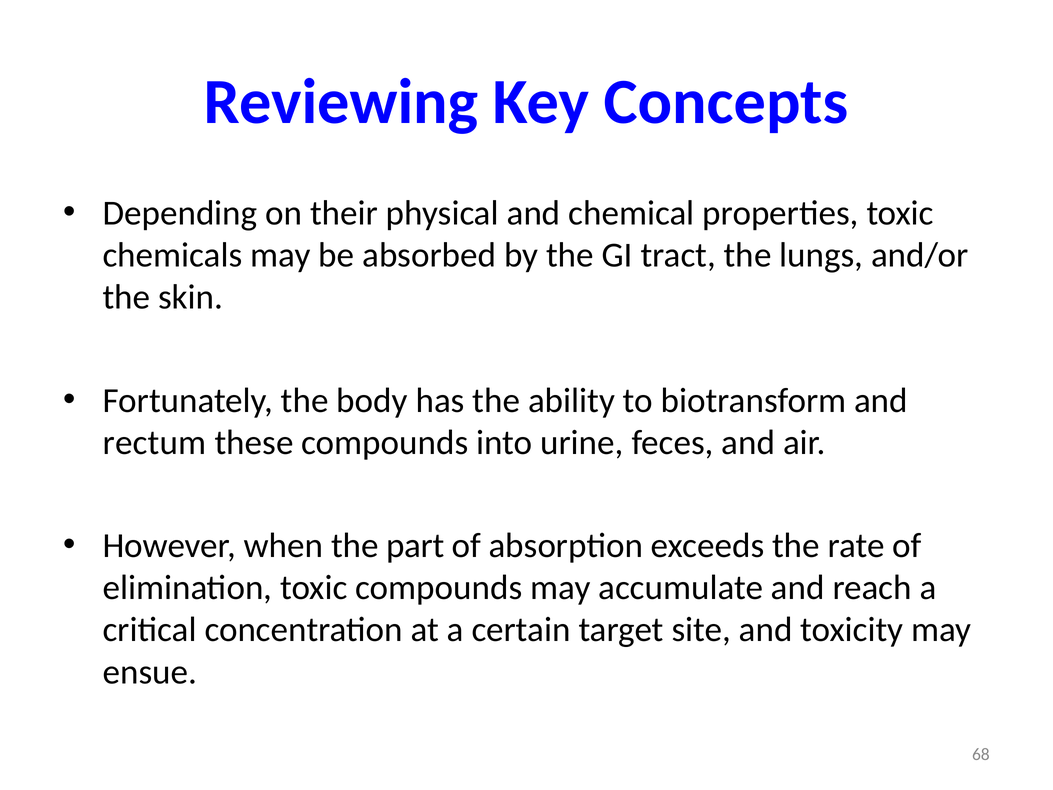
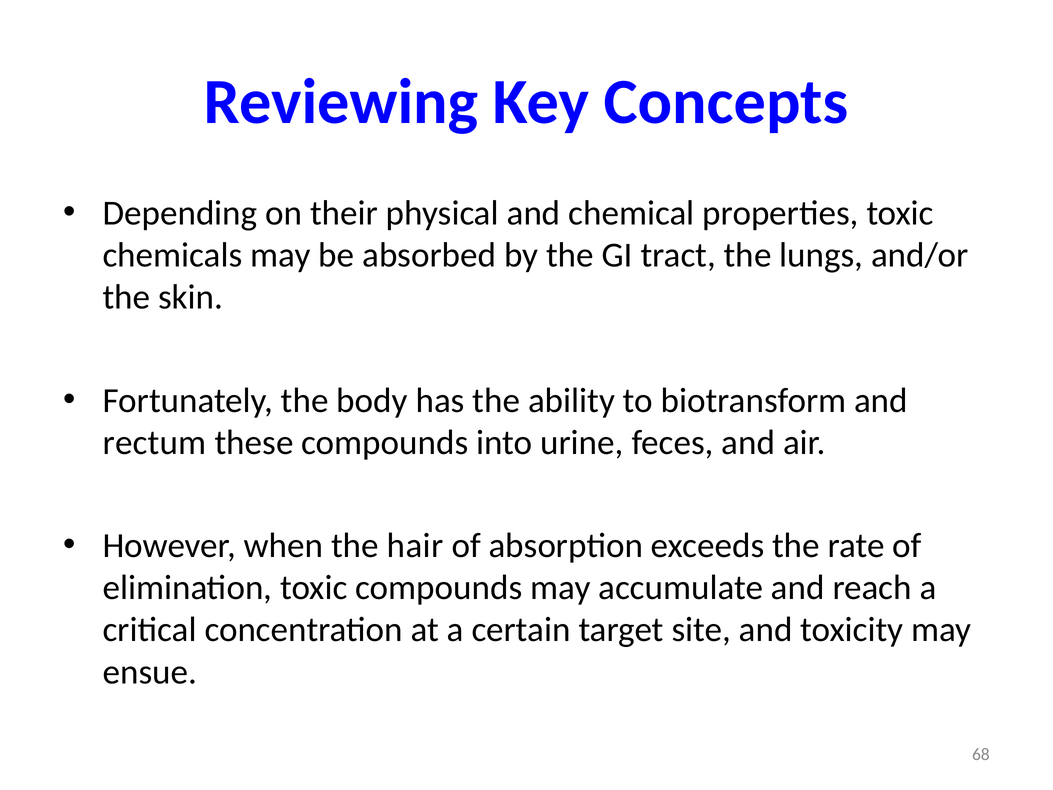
part: part -> hair
